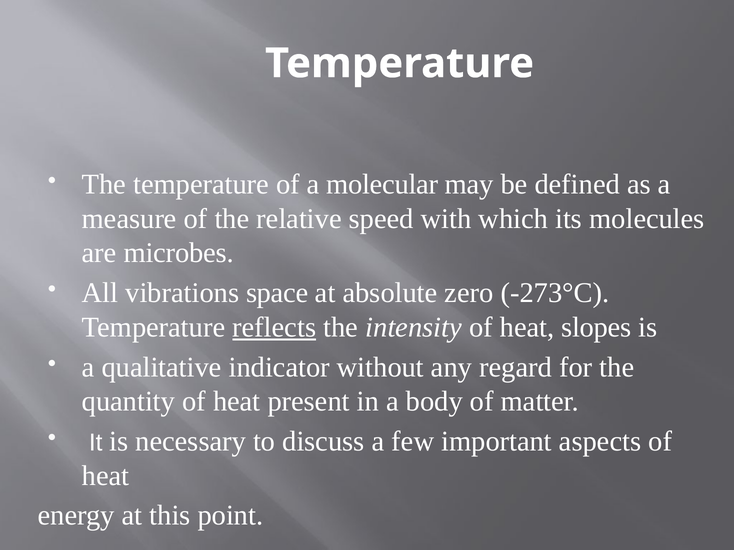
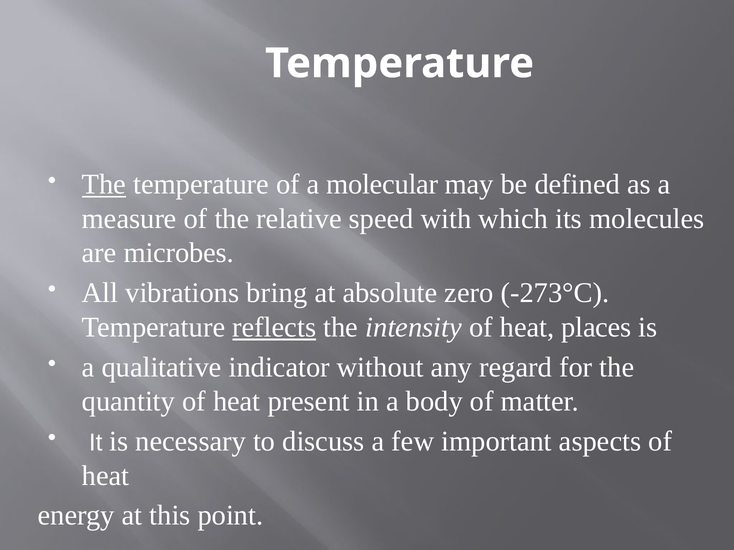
The at (104, 185) underline: none -> present
space: space -> bring
slopes: slopes -> places
